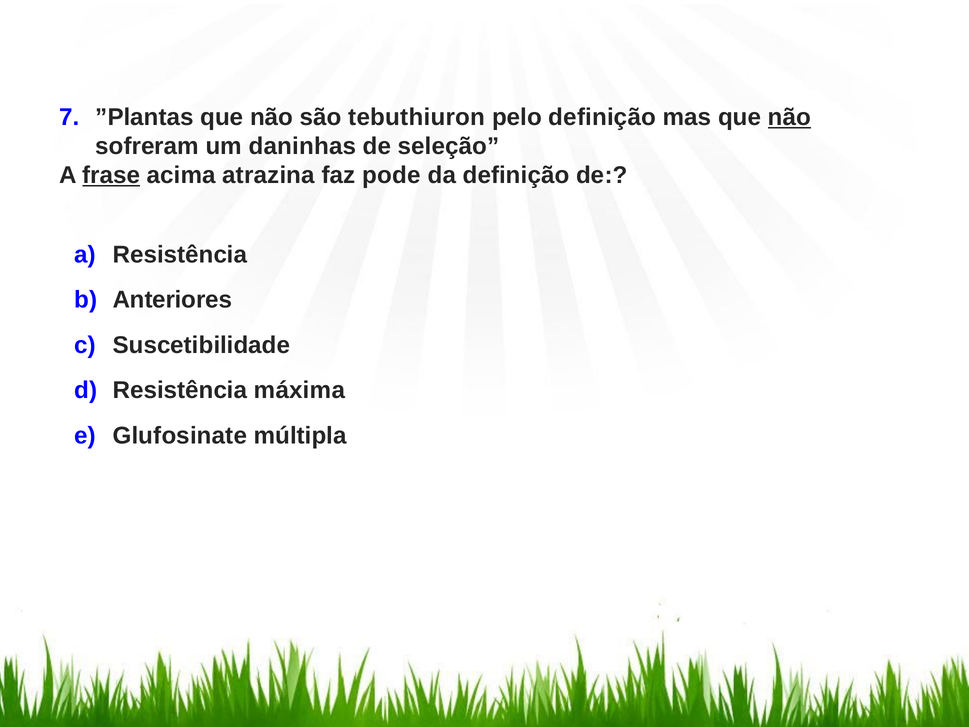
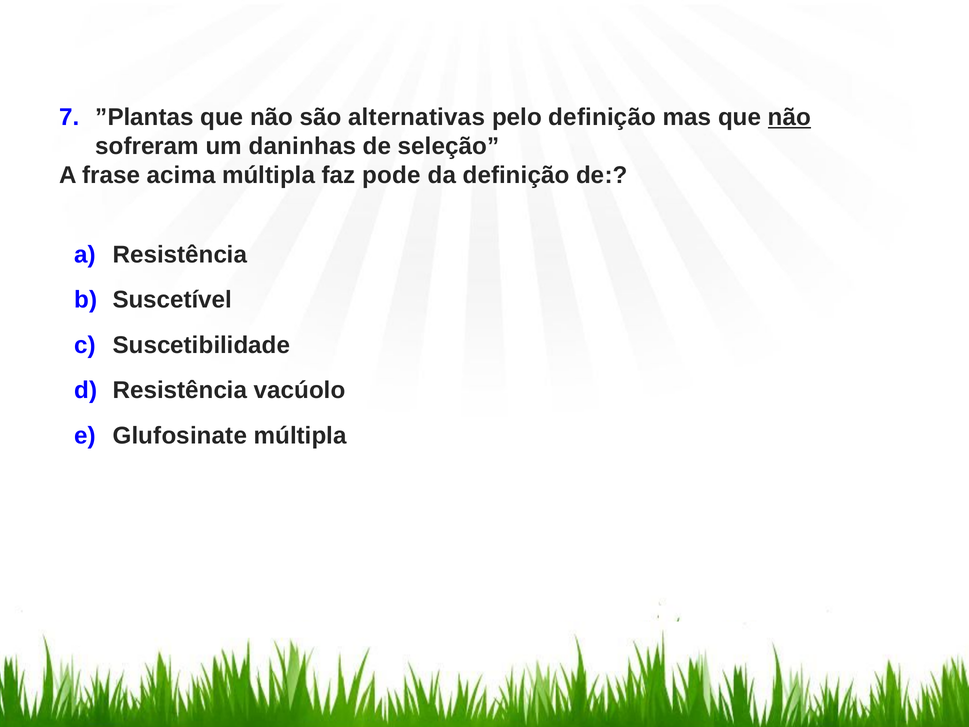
tebuthiuron: tebuthiuron -> alternativas
frase underline: present -> none
acima atrazina: atrazina -> múltipla
Anteriores: Anteriores -> Suscetível
máxima: máxima -> vacúolo
